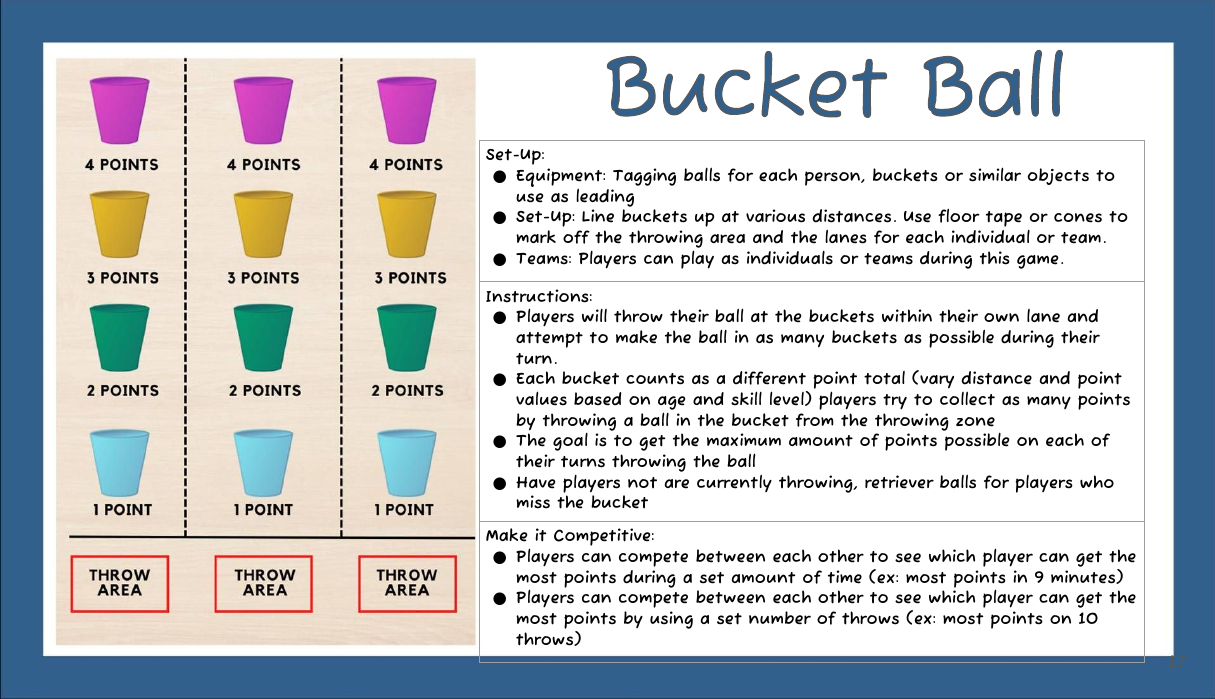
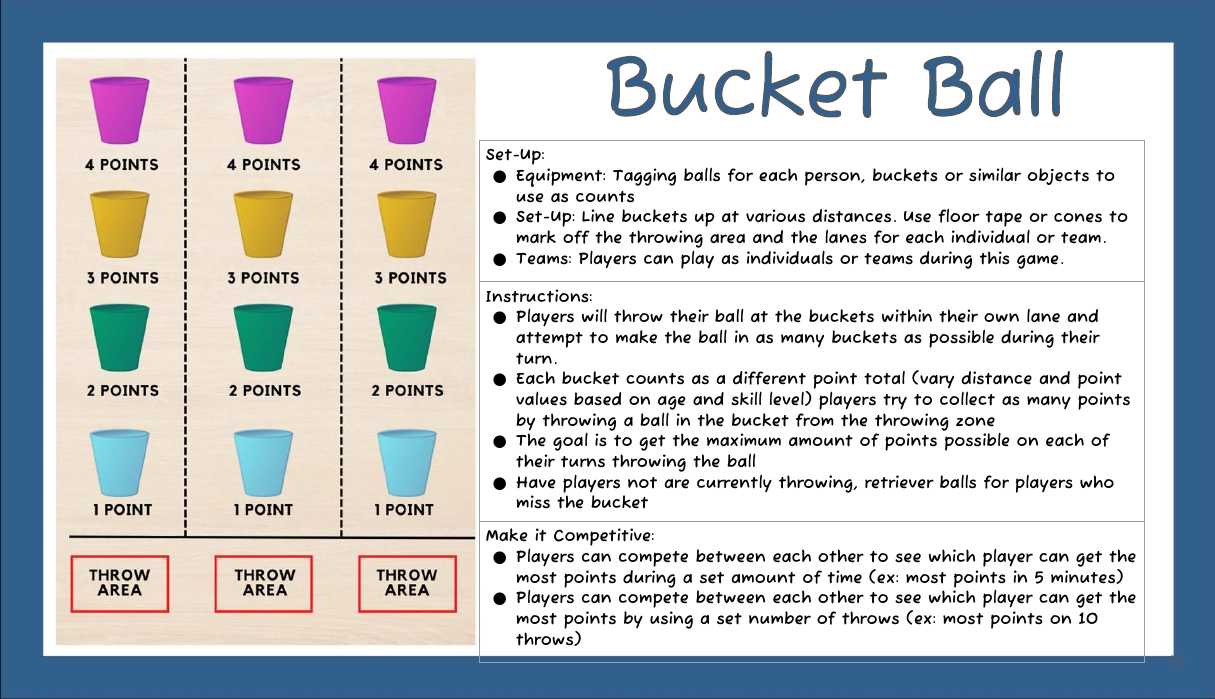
as leading: leading -> counts
9: 9 -> 5
